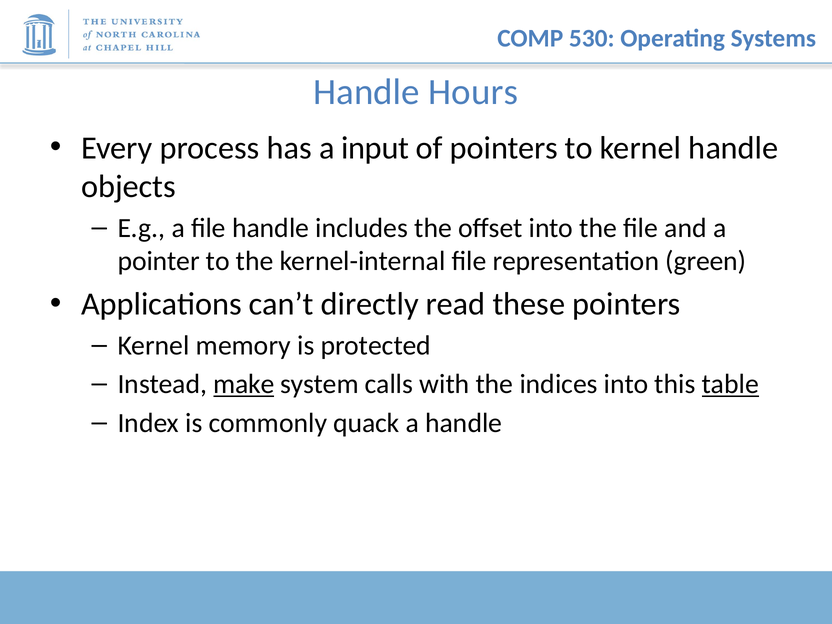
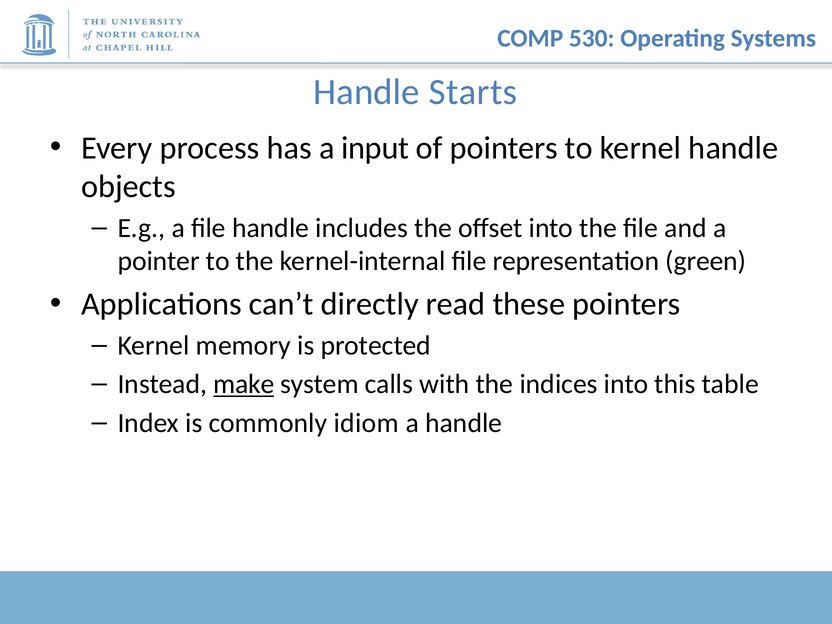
Hours: Hours -> Starts
table underline: present -> none
quack: quack -> idiom
